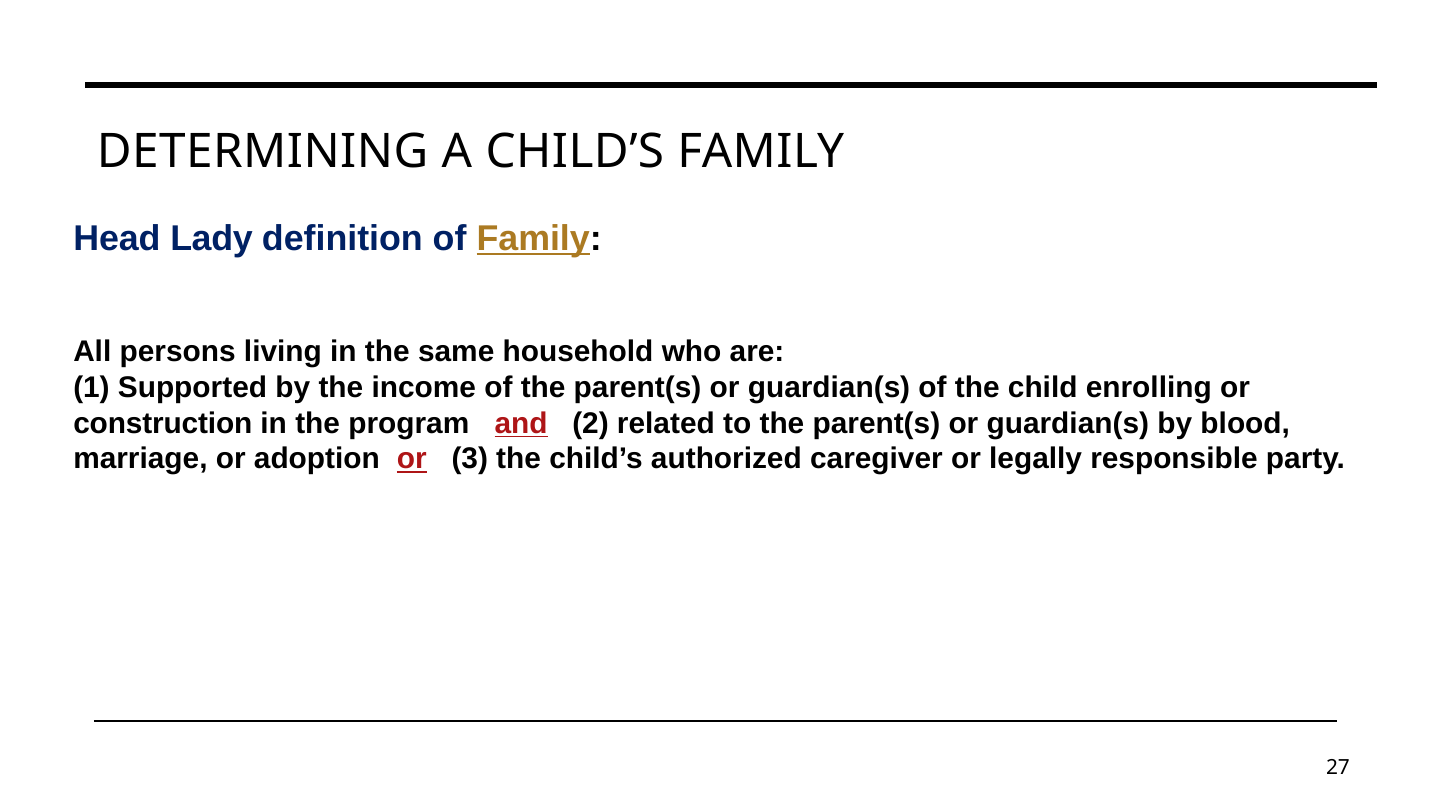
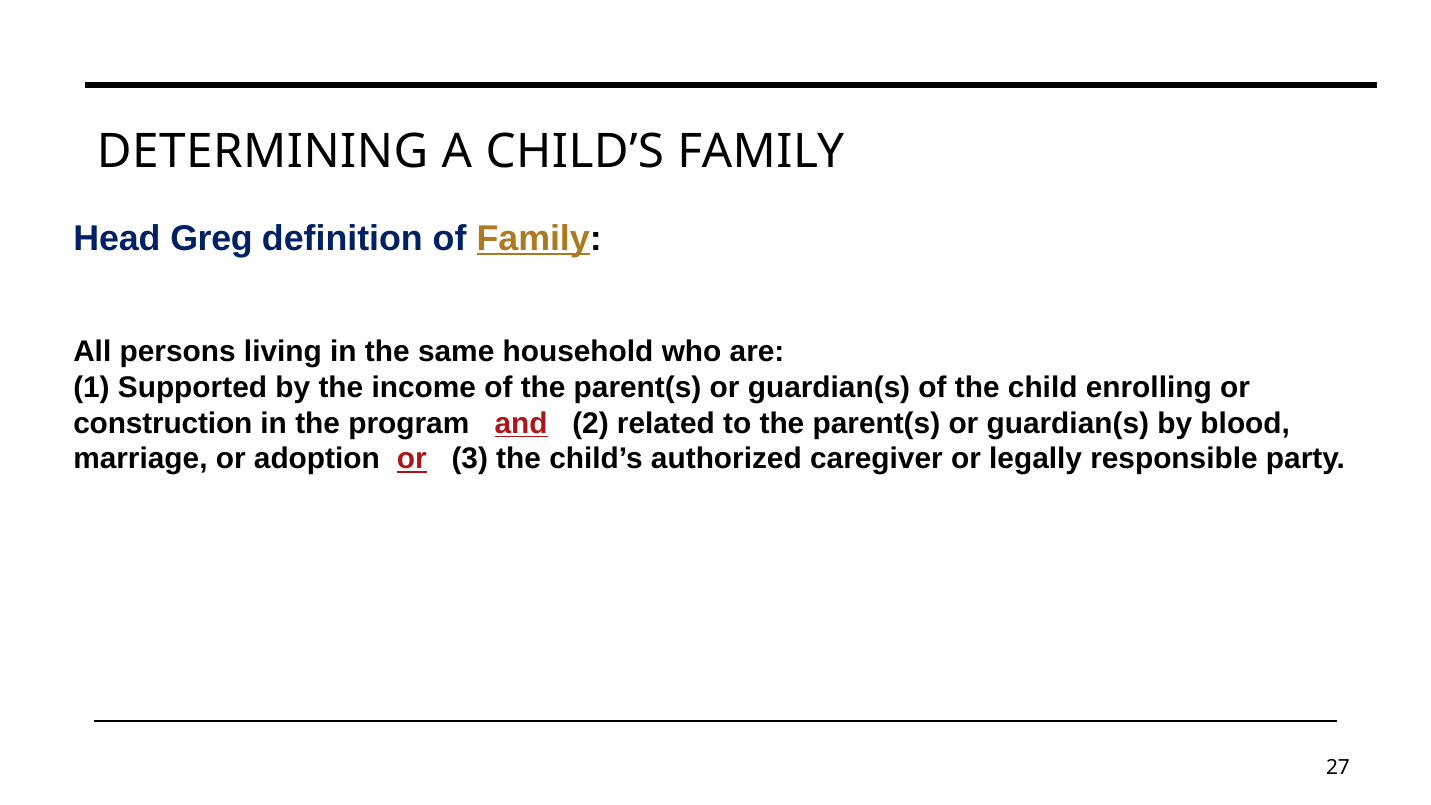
Lady: Lady -> Greg
